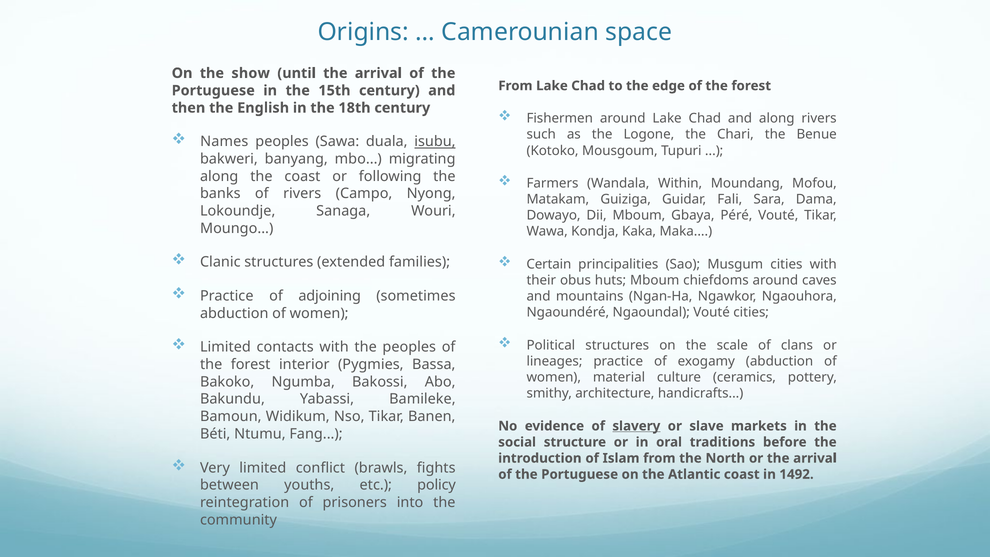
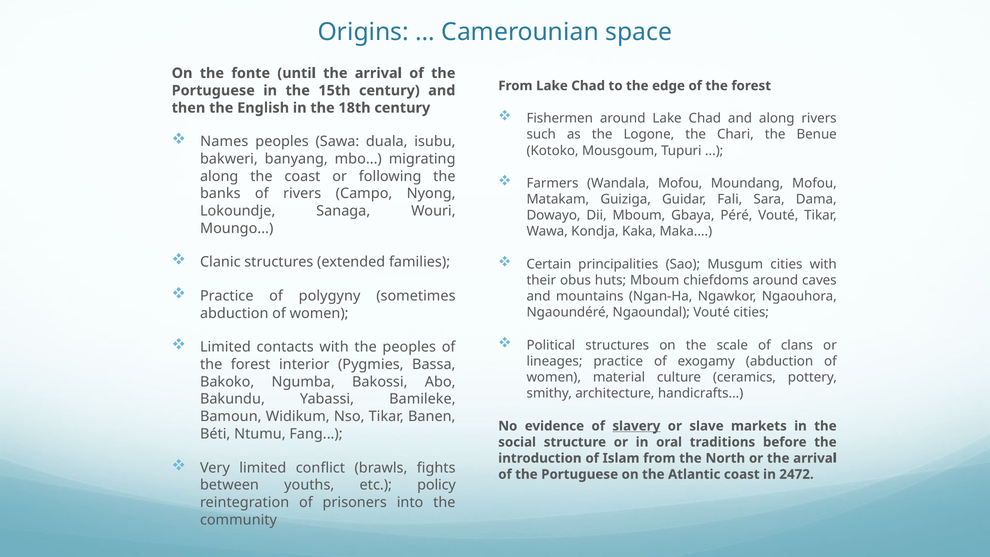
show: show -> fonte
isubu underline: present -> none
Wandala Within: Within -> Mofou
adjoining: adjoining -> polygyny
1492: 1492 -> 2472
